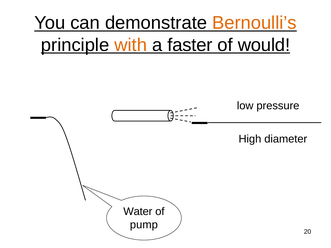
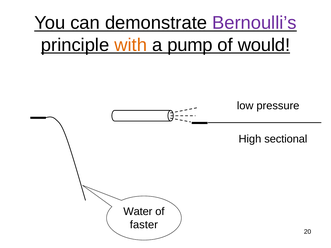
Bernoulli’s colour: orange -> purple
faster: faster -> pump
diameter: diameter -> sectional
pump: pump -> faster
